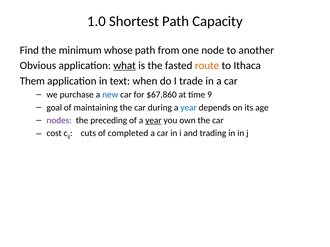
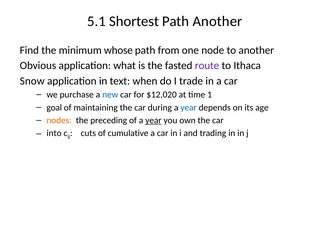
1.0: 1.0 -> 5.1
Path Capacity: Capacity -> Another
what underline: present -> none
route colour: orange -> purple
Them: Them -> Snow
$67,860: $67,860 -> $12,020
9: 9 -> 1
nodes colour: purple -> orange
cost: cost -> into
completed: completed -> cumulative
